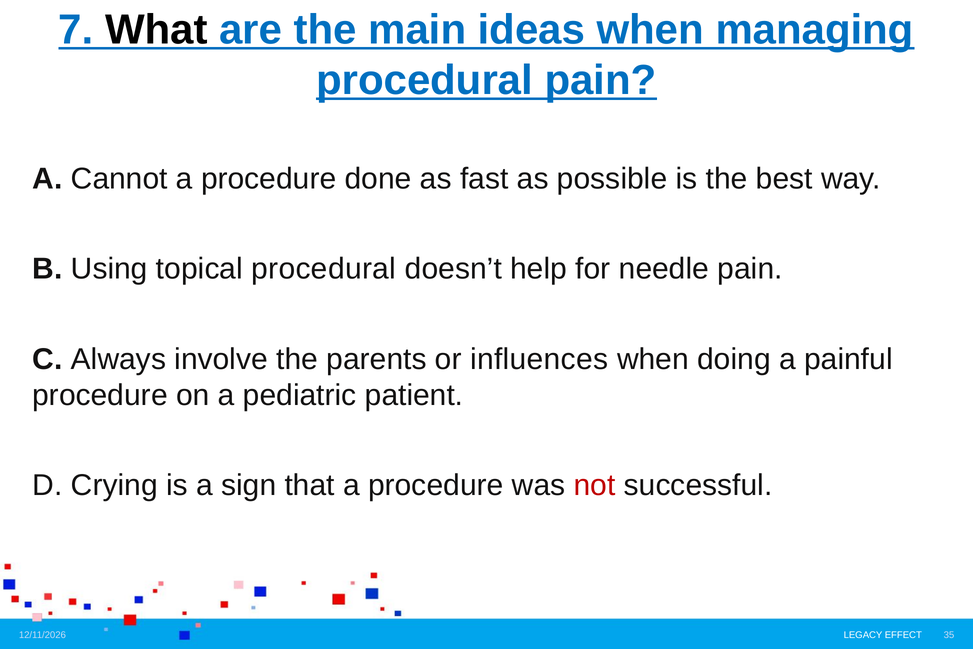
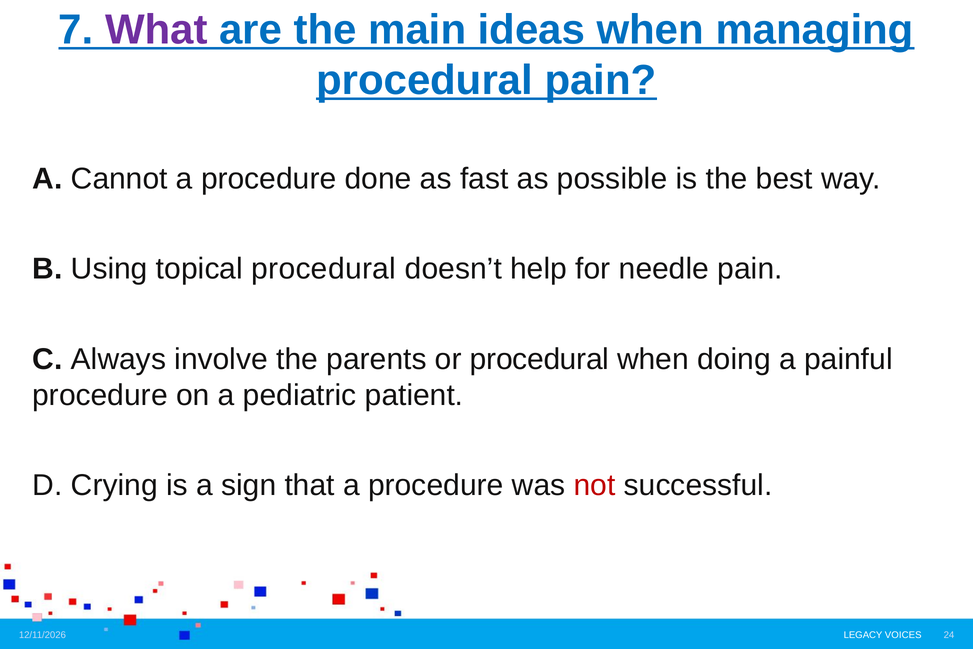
What colour: black -> purple
or influences: influences -> procedural
EFFECT: EFFECT -> VOICES
35: 35 -> 24
